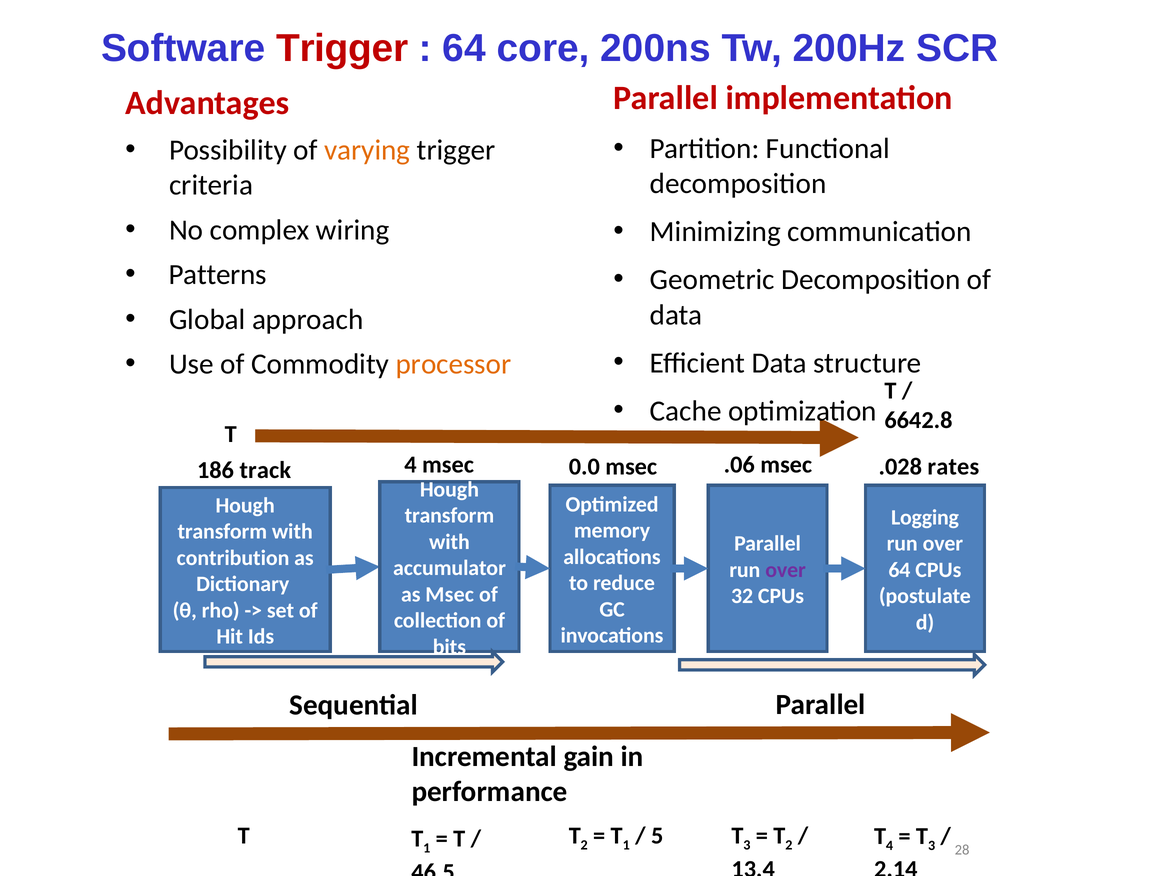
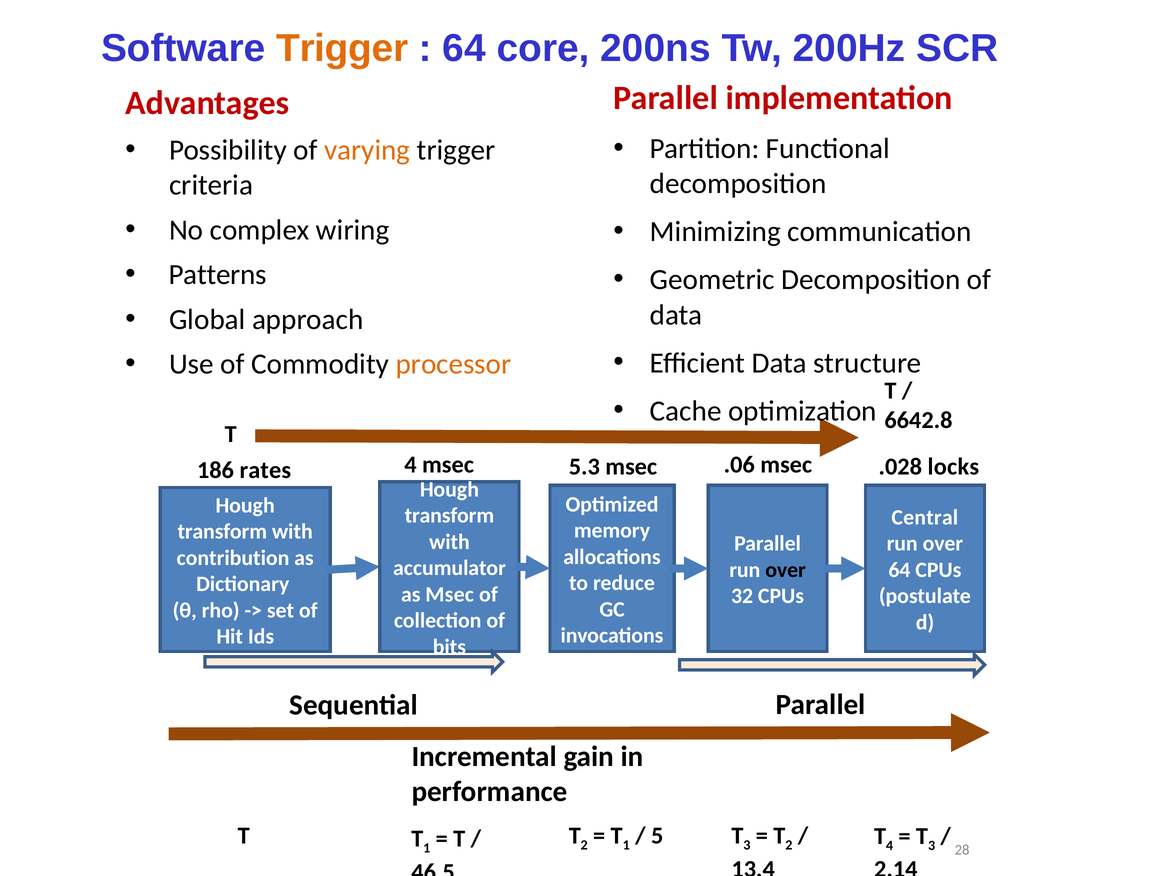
Trigger at (342, 48) colour: red -> orange
0.0: 0.0 -> 5.3
rates: rates -> locks
track: track -> rates
Logging: Logging -> Central
over at (786, 570) colour: purple -> black
